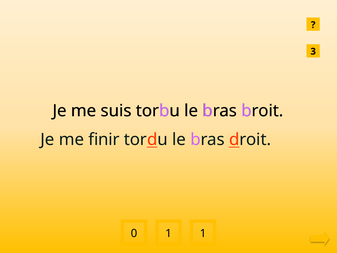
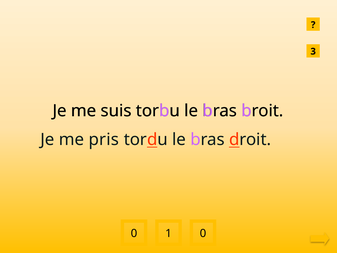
finir: finir -> pris
0 1: 1 -> 0
